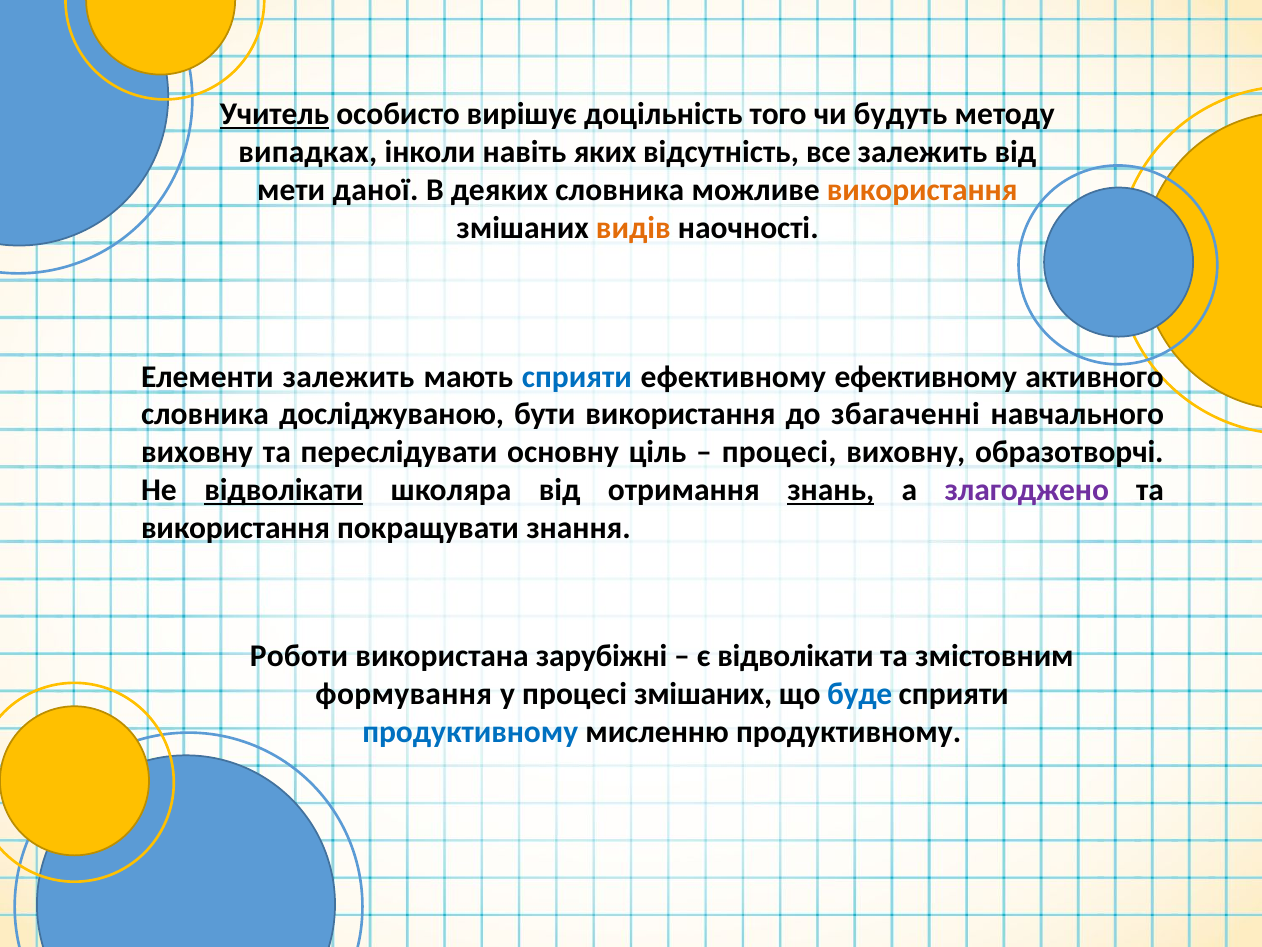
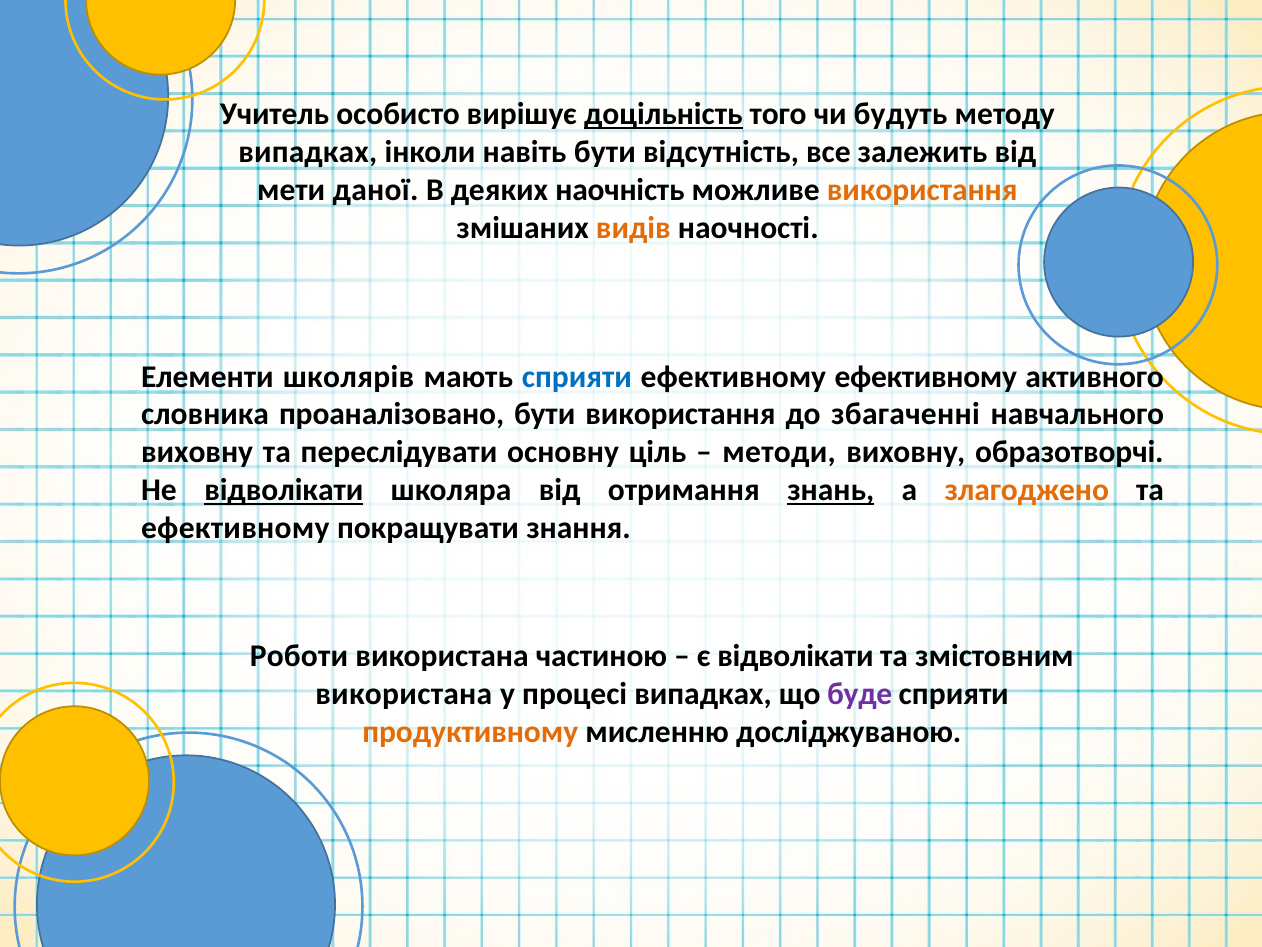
Учитель underline: present -> none
доцільність underline: none -> present
навіть яких: яких -> бути
деяких словника: словника -> наочність
Елементи залежить: залежить -> школярів
досліджуваною: досліджуваною -> проаналізовано
процесі at (779, 452): процесі -> методи
злагоджено colour: purple -> orange
використання at (236, 528): використання -> ефективному
зарубіжні: зарубіжні -> частиною
формування at (404, 694): формування -> використана
процесі змішаних: змішаних -> випадках
буде colour: blue -> purple
продуктивному at (470, 731) colour: blue -> orange
мисленню продуктивному: продуктивному -> досліджуваною
